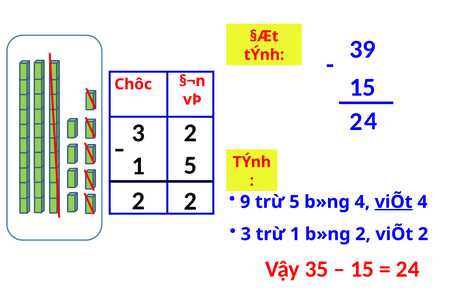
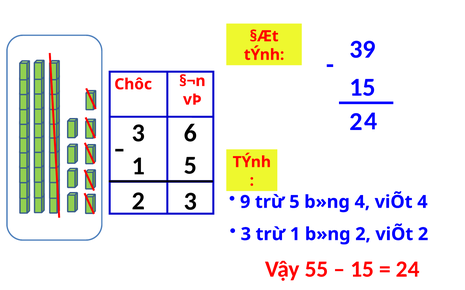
3 2: 2 -> 6
2 at (190, 202): 2 -> 3
viÕt at (394, 202) underline: present -> none
35: 35 -> 55
